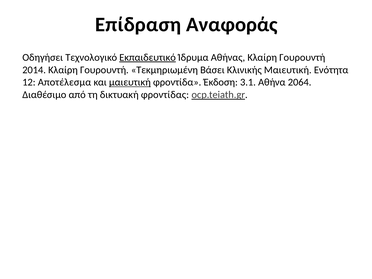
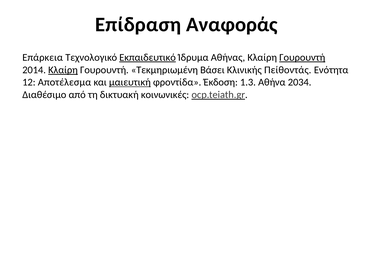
Οδηγήσει: Οδηγήσει -> Επάρκεια
Γουρουντή at (302, 57) underline: none -> present
Κλαίρη at (63, 70) underline: none -> present
Κλινικής Μαιευτική: Μαιευτική -> Πείθοντάς
3.1: 3.1 -> 1.3
2064: 2064 -> 2034
φροντίδας: φροντίδας -> κοινωνικές
